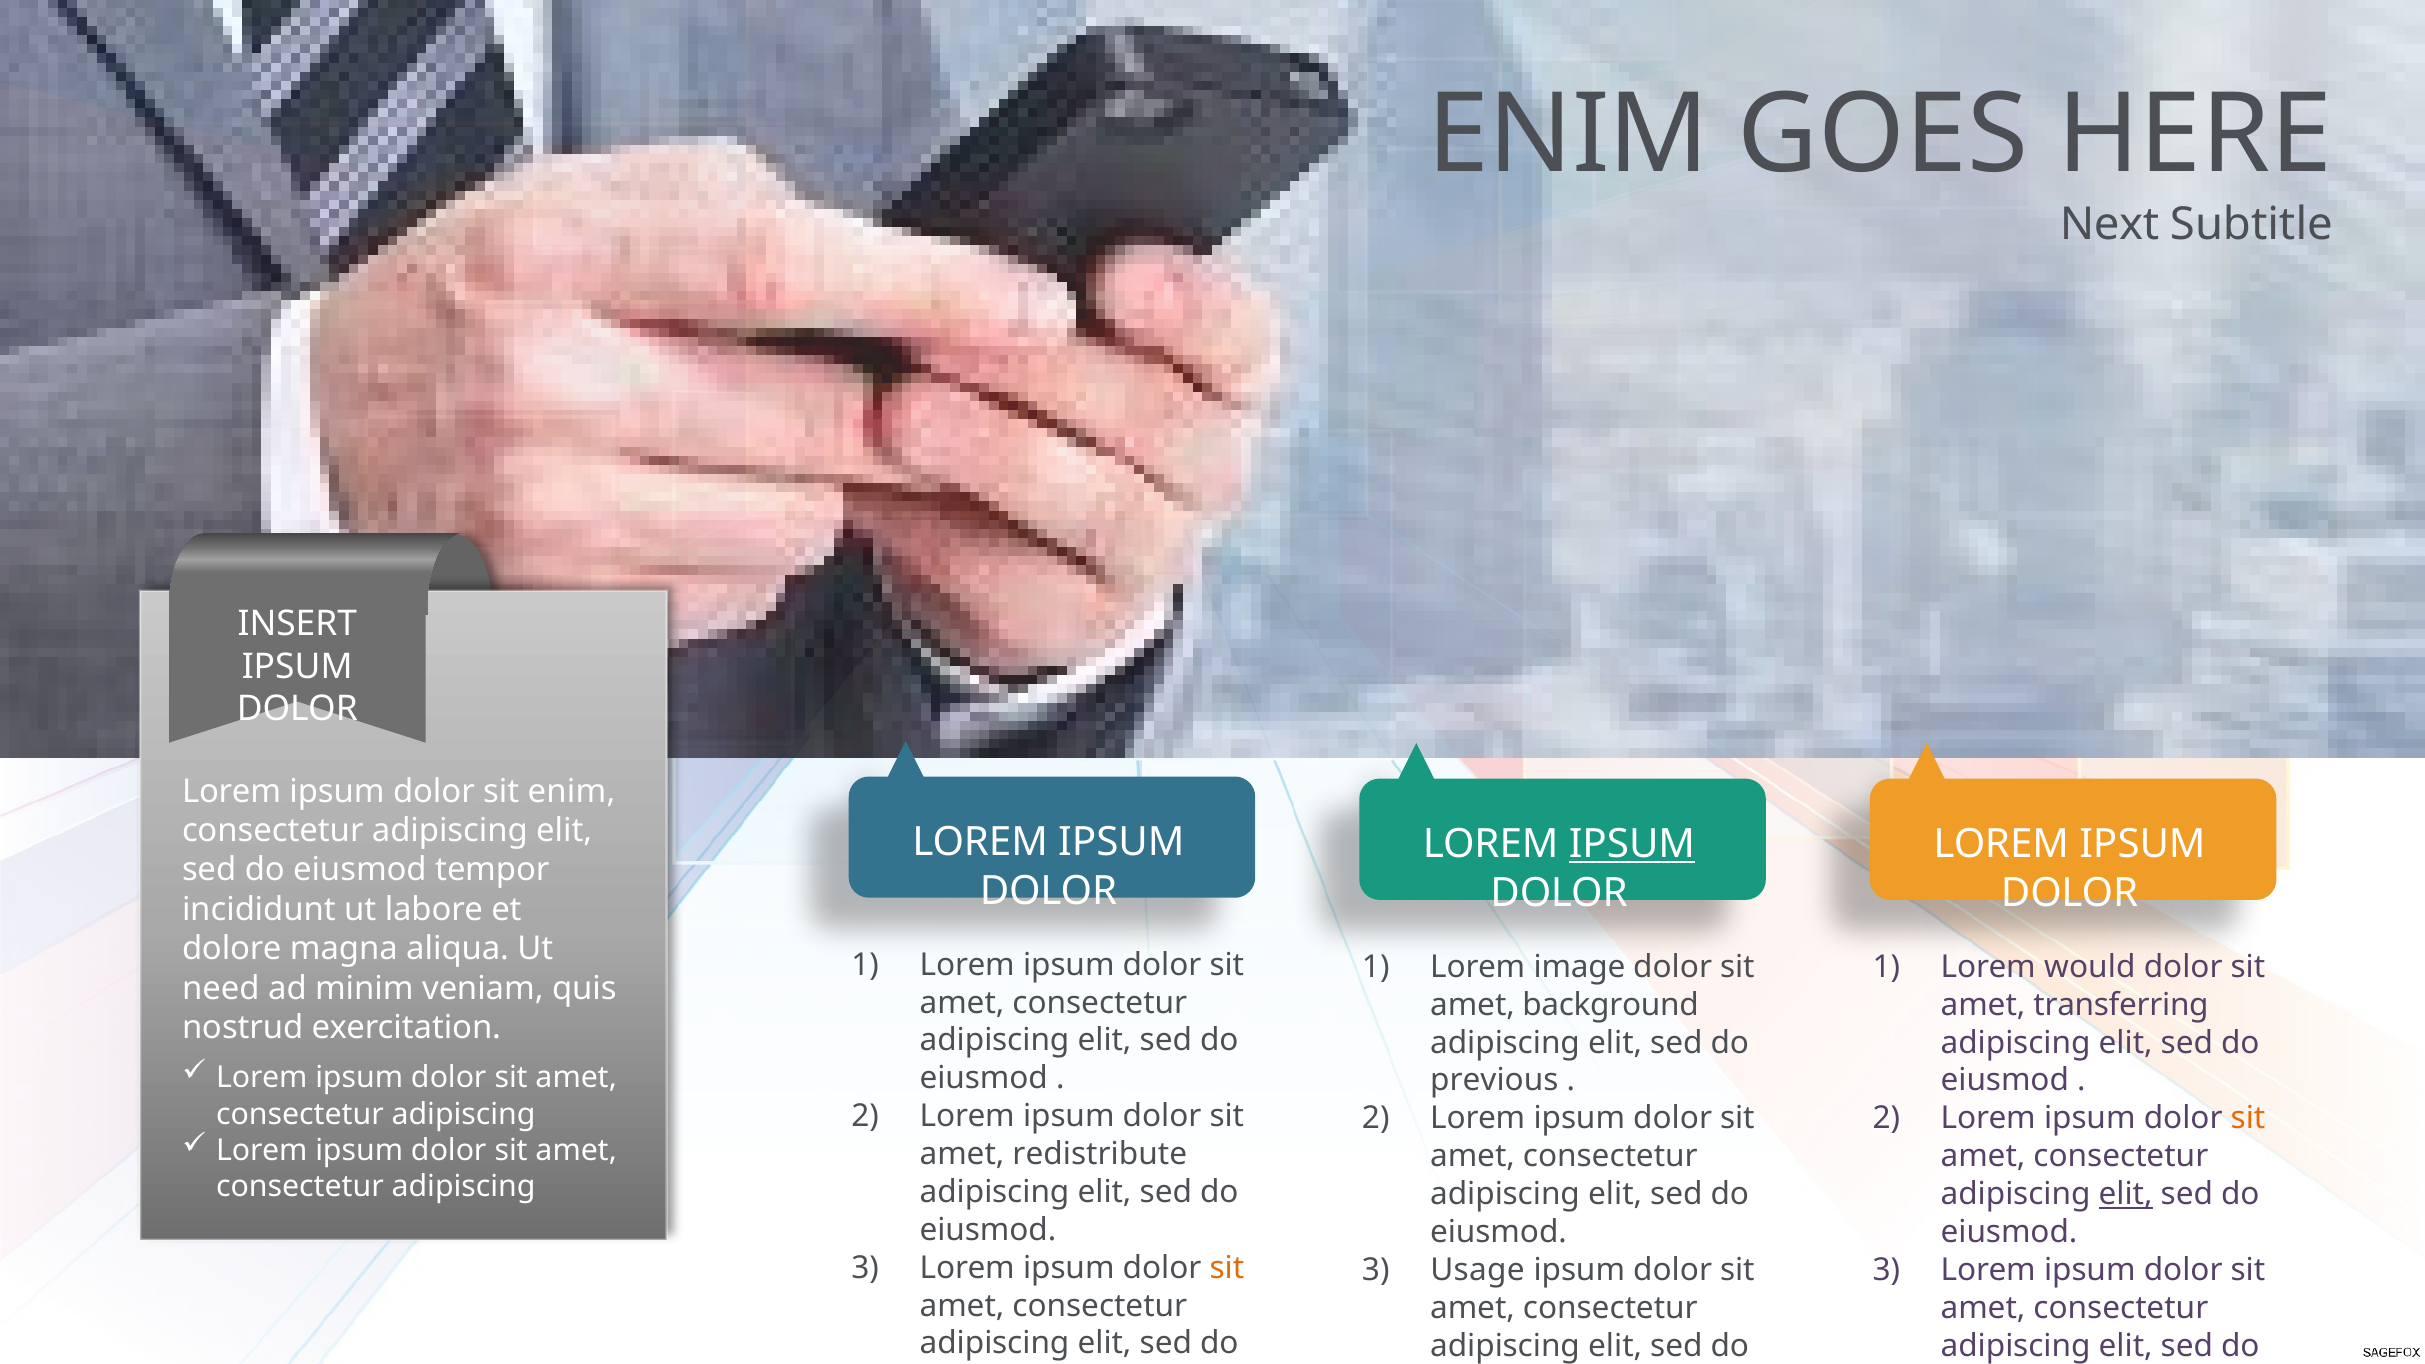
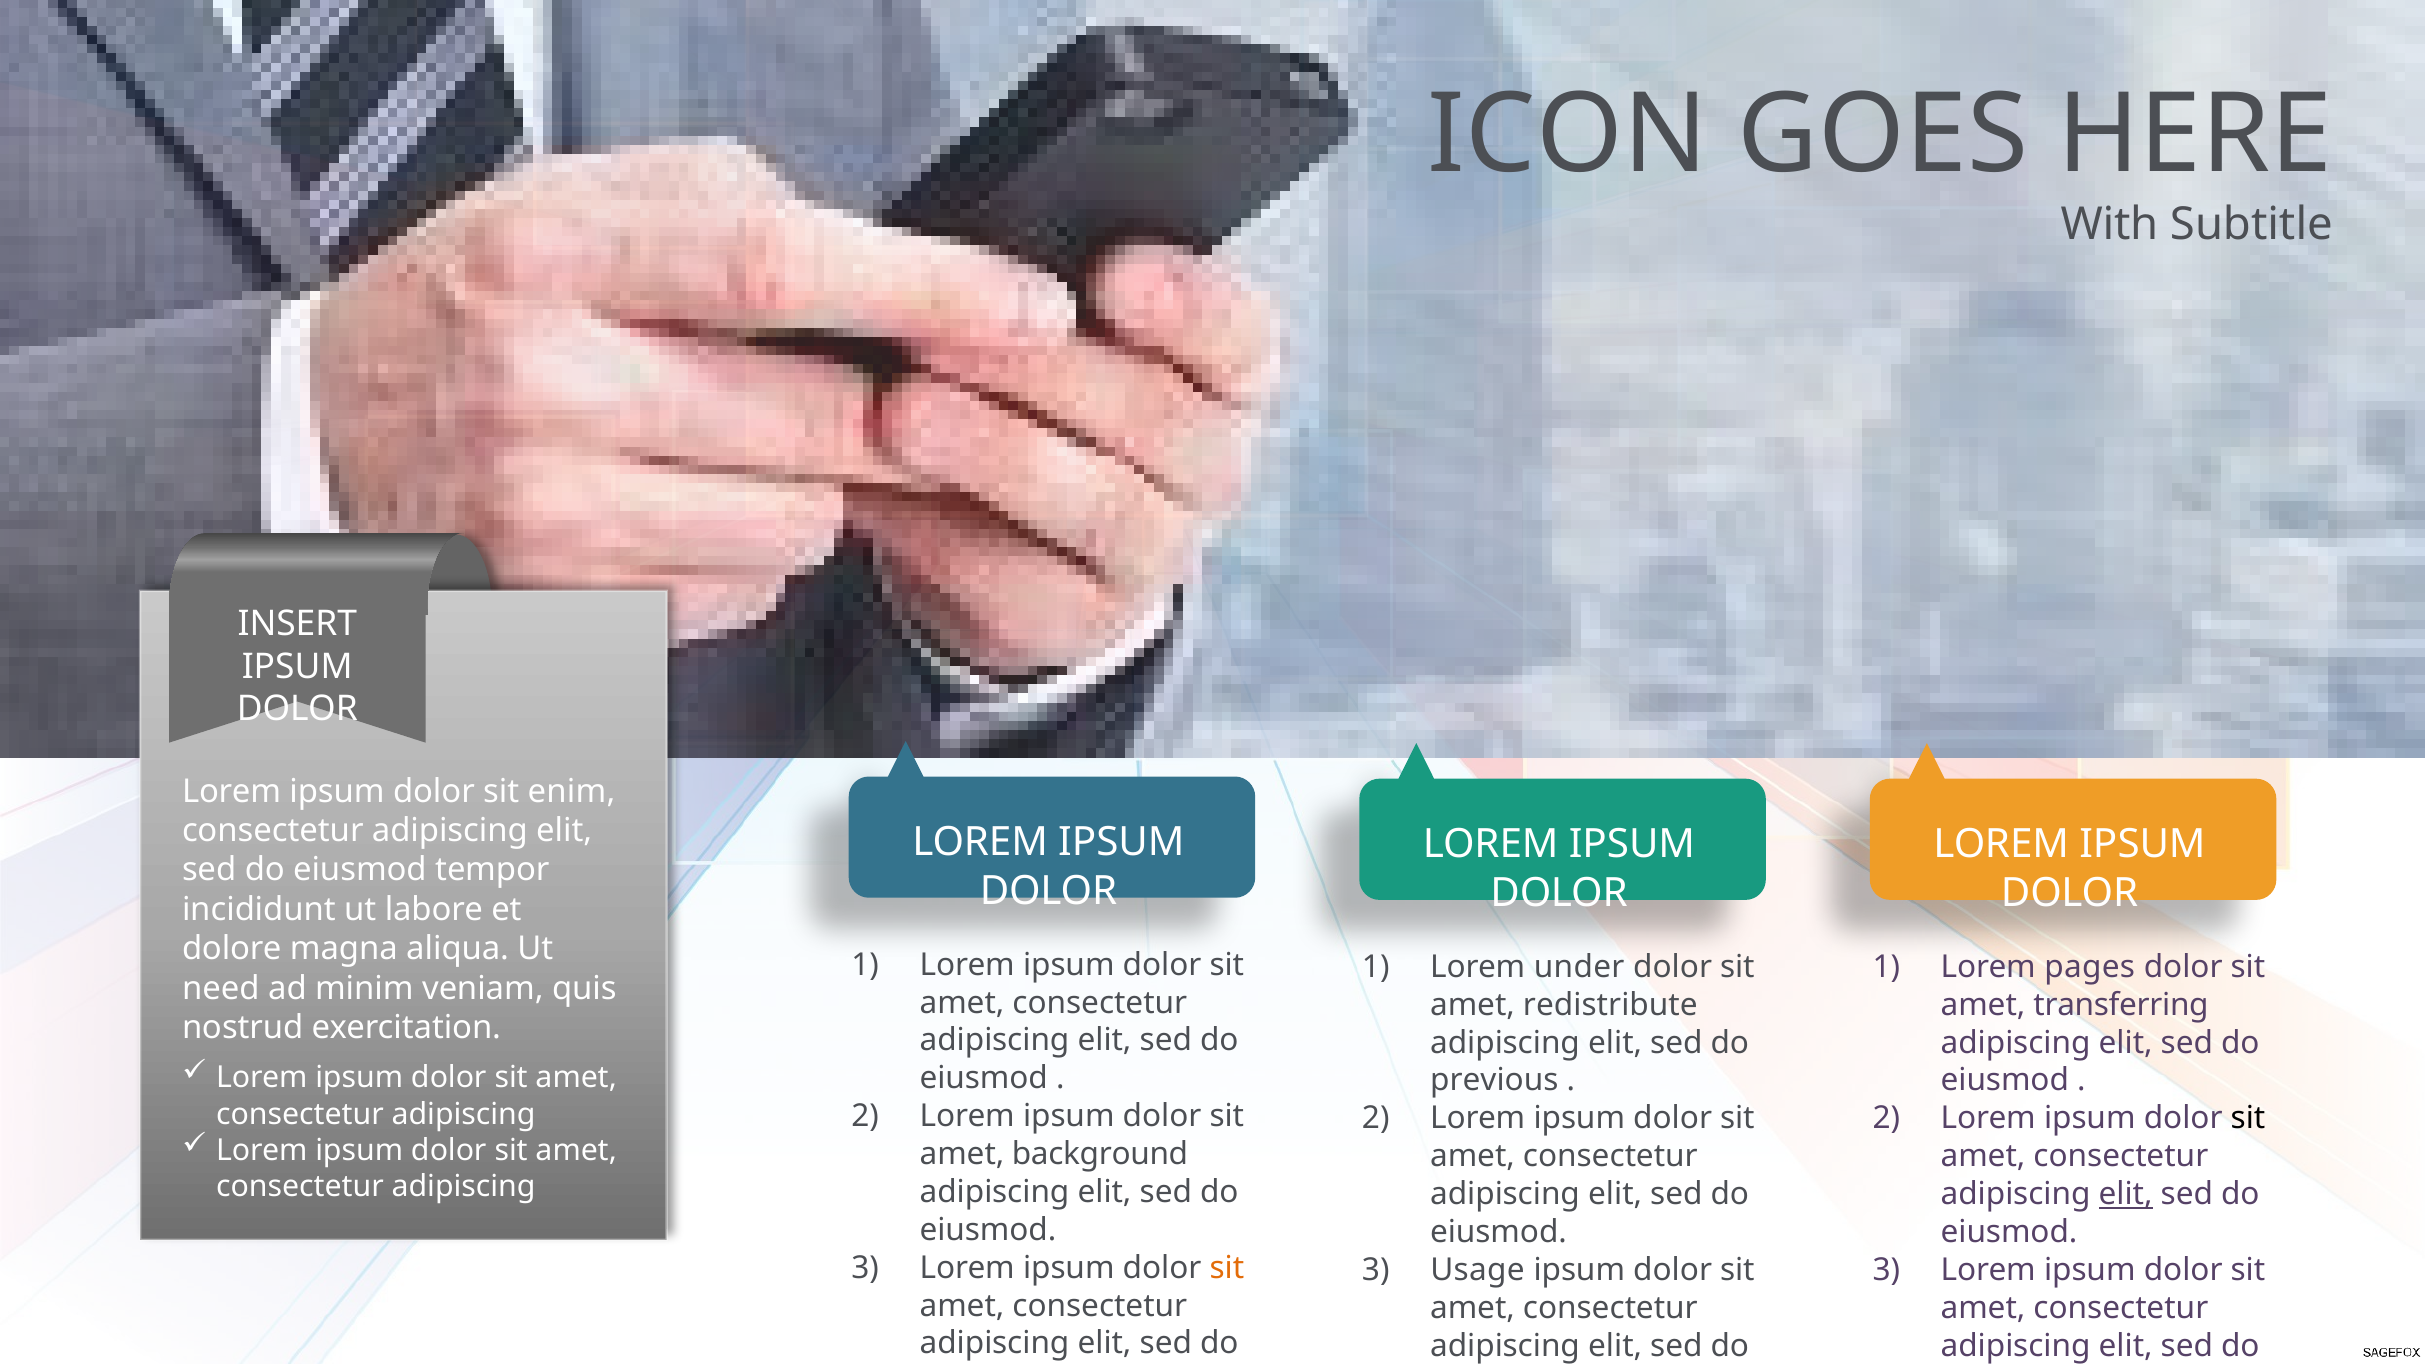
ENIM at (1569, 135): ENIM -> ICON
Next: Next -> With
IPSUM at (1632, 845) underline: present -> none
image: image -> under
would: would -> pages
background: background -> redistribute
sit at (2248, 1118) colour: orange -> black
redistribute: redistribute -> background
